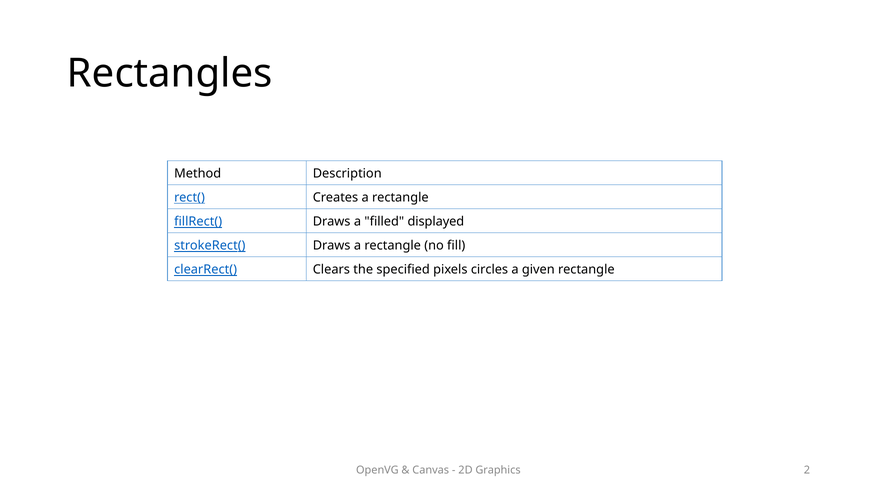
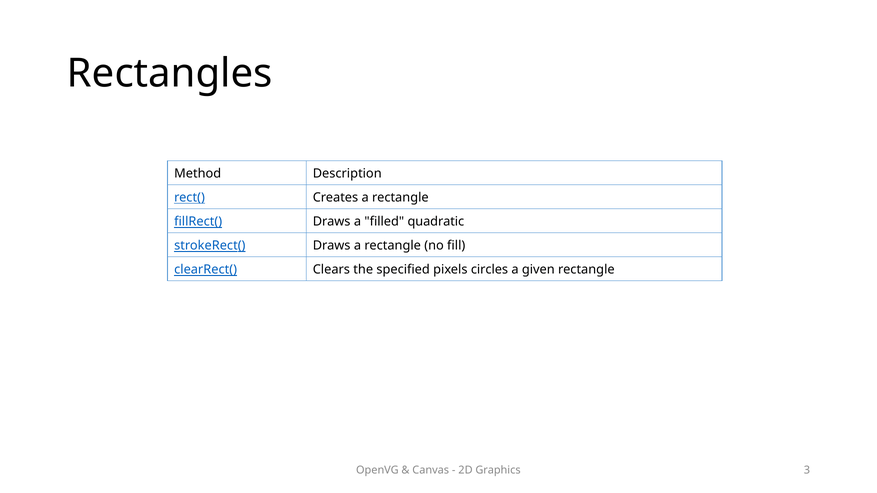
displayed: displayed -> quadratic
2: 2 -> 3
